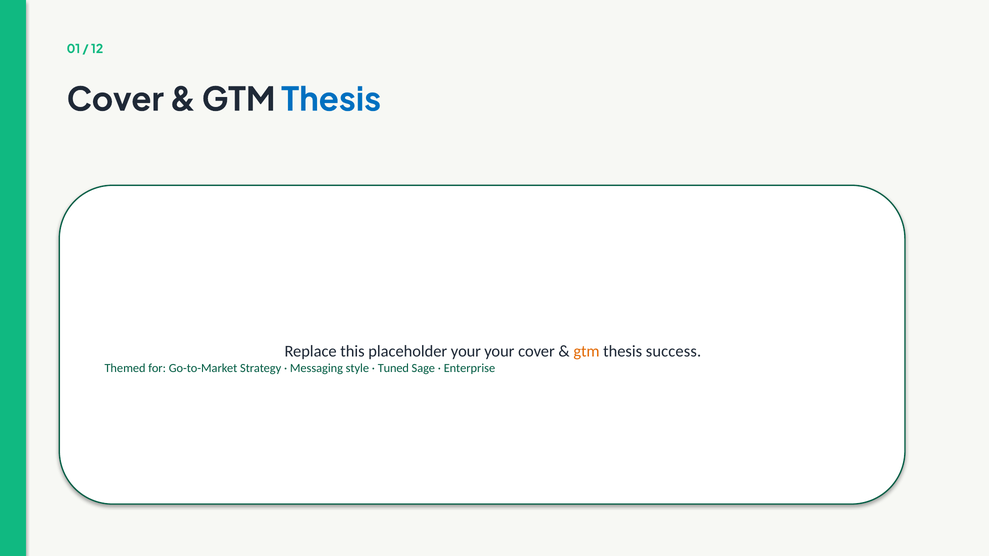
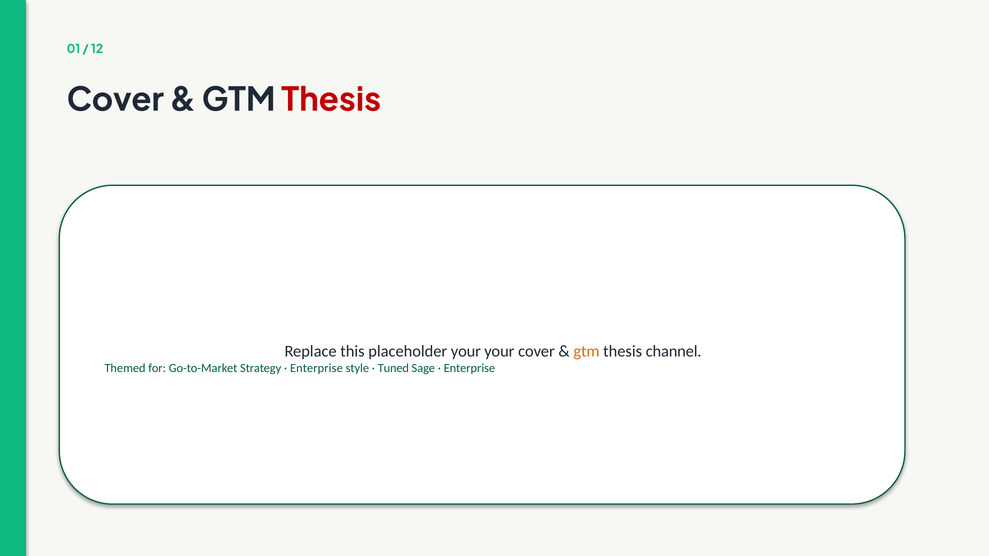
Thesis at (331, 100) colour: blue -> red
success: success -> channel
Messaging at (316, 369): Messaging -> Enterprise
